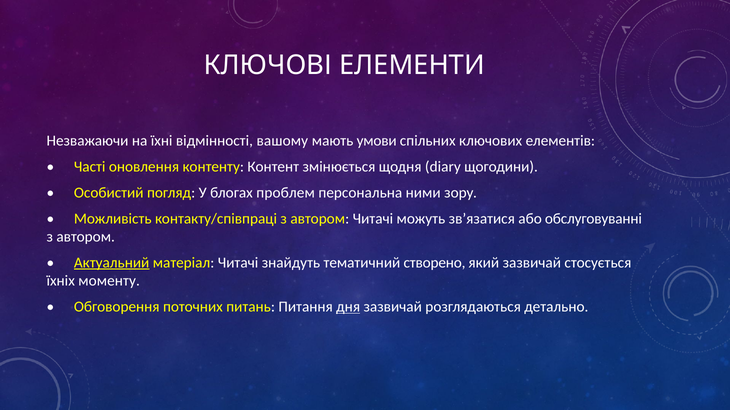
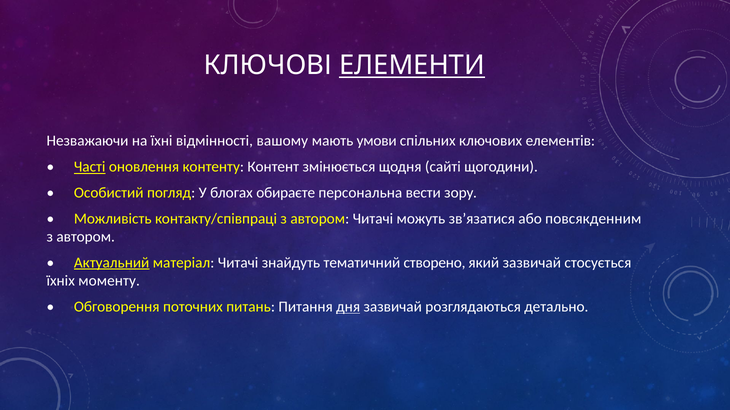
ЕЛЕМЕНТИ underline: none -> present
Часті underline: none -> present
diary: diary -> сайті
проблем: проблем -> обираєте
ними: ними -> вести
обслуговуванні: обслуговуванні -> повсякденним
